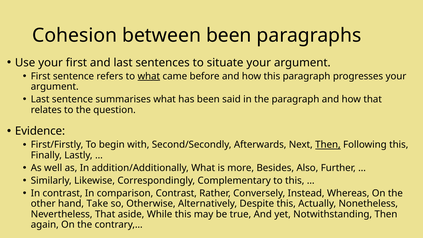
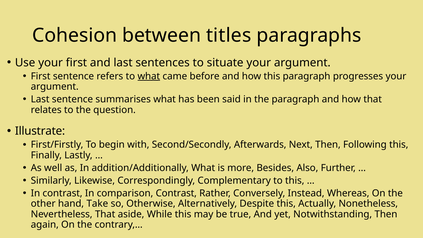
between been: been -> titles
Evidence: Evidence -> Illustrate
Then at (328, 145) underline: present -> none
